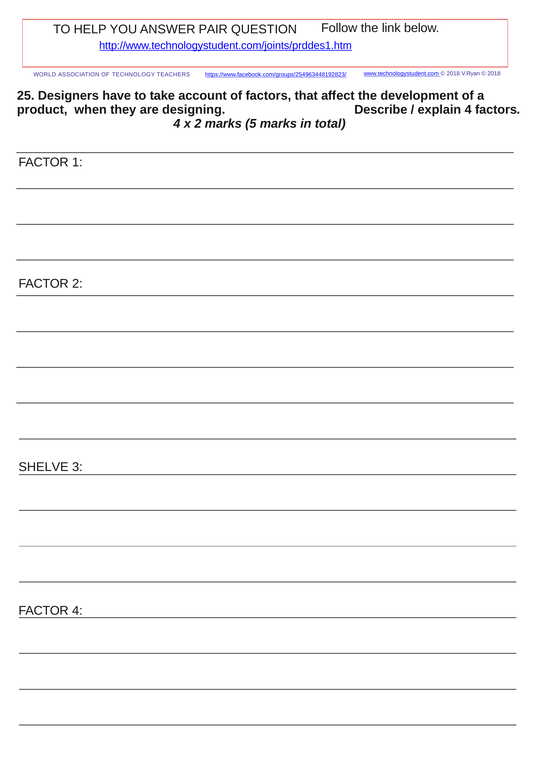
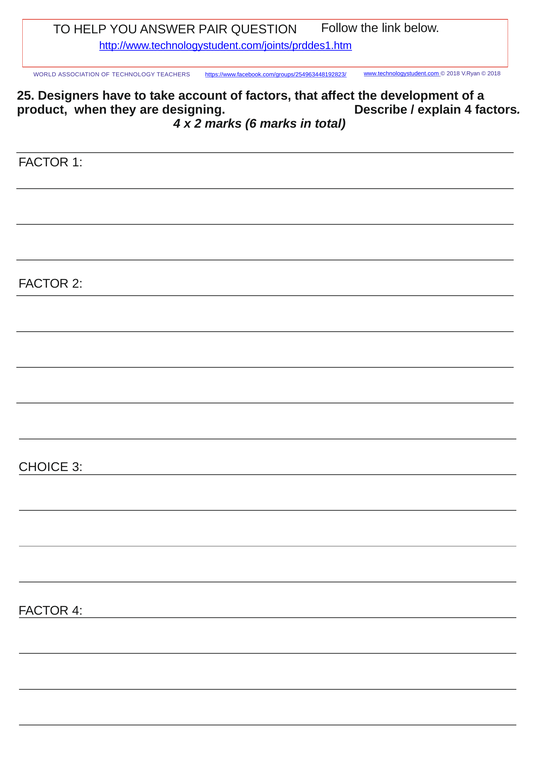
5: 5 -> 6
SHELVE: SHELVE -> CHOICE
